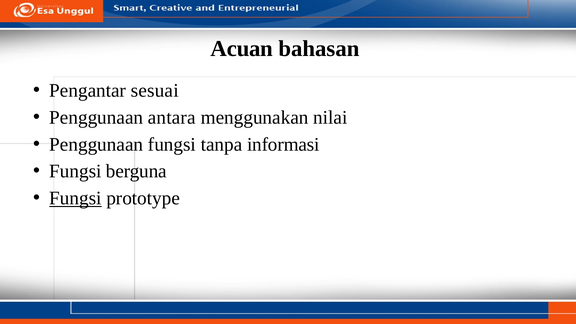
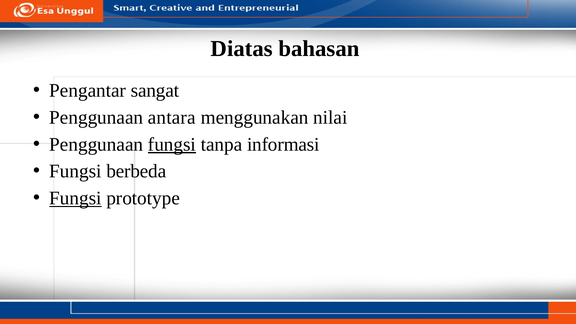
Acuan: Acuan -> Diatas
sesuai: sesuai -> sangat
fungsi at (172, 144) underline: none -> present
berguna: berguna -> berbeda
